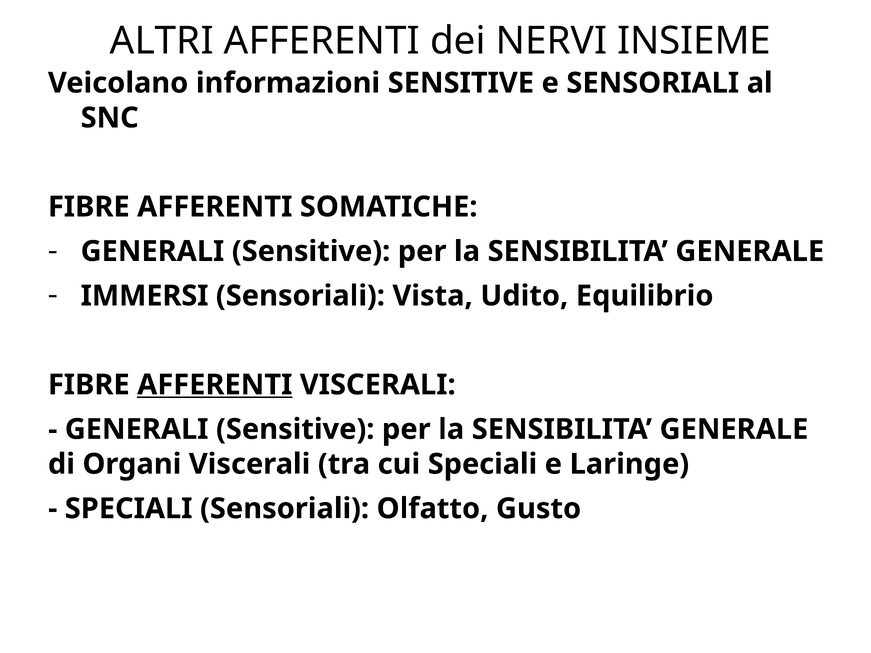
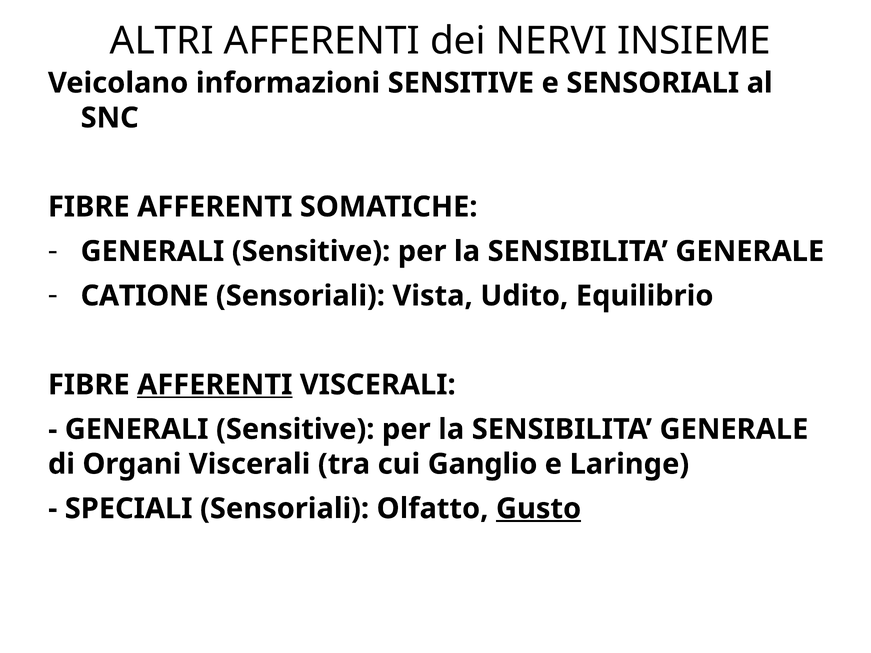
IMMERSI: IMMERSI -> CATIONE
cui Speciali: Speciali -> Ganglio
Gusto underline: none -> present
